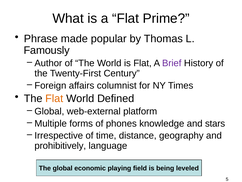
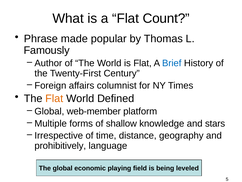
Prime: Prime -> Count
Brief colour: purple -> blue
web-external: web-external -> web-member
phones: phones -> shallow
